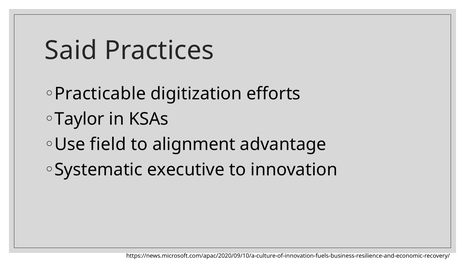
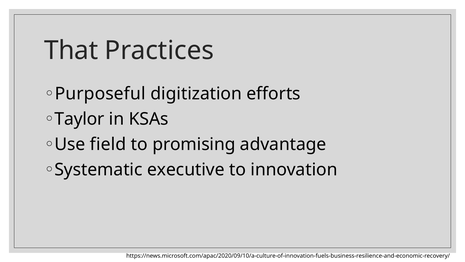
Said: Said -> That
Practicable: Practicable -> Purposeful
alignment: alignment -> promising
